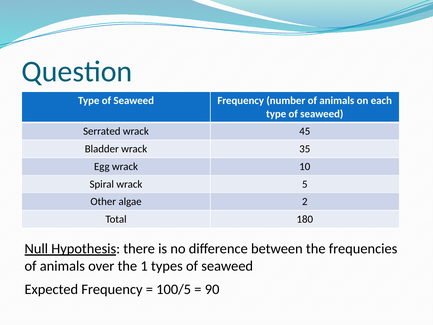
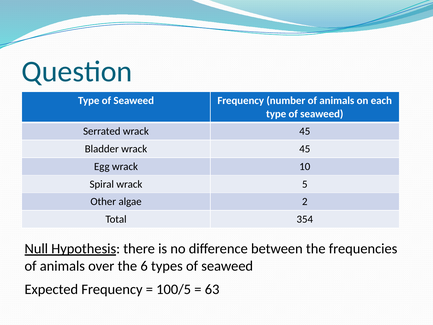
Bladder wrack 35: 35 -> 45
180: 180 -> 354
1: 1 -> 6
90: 90 -> 63
